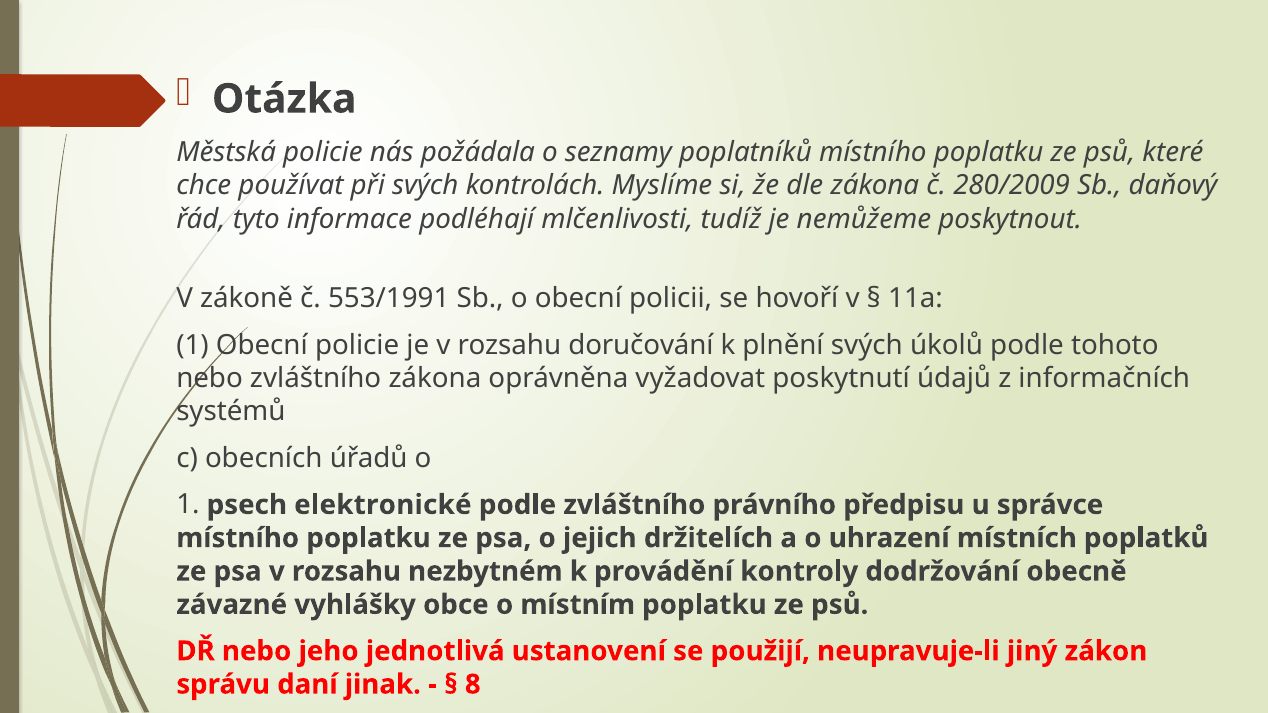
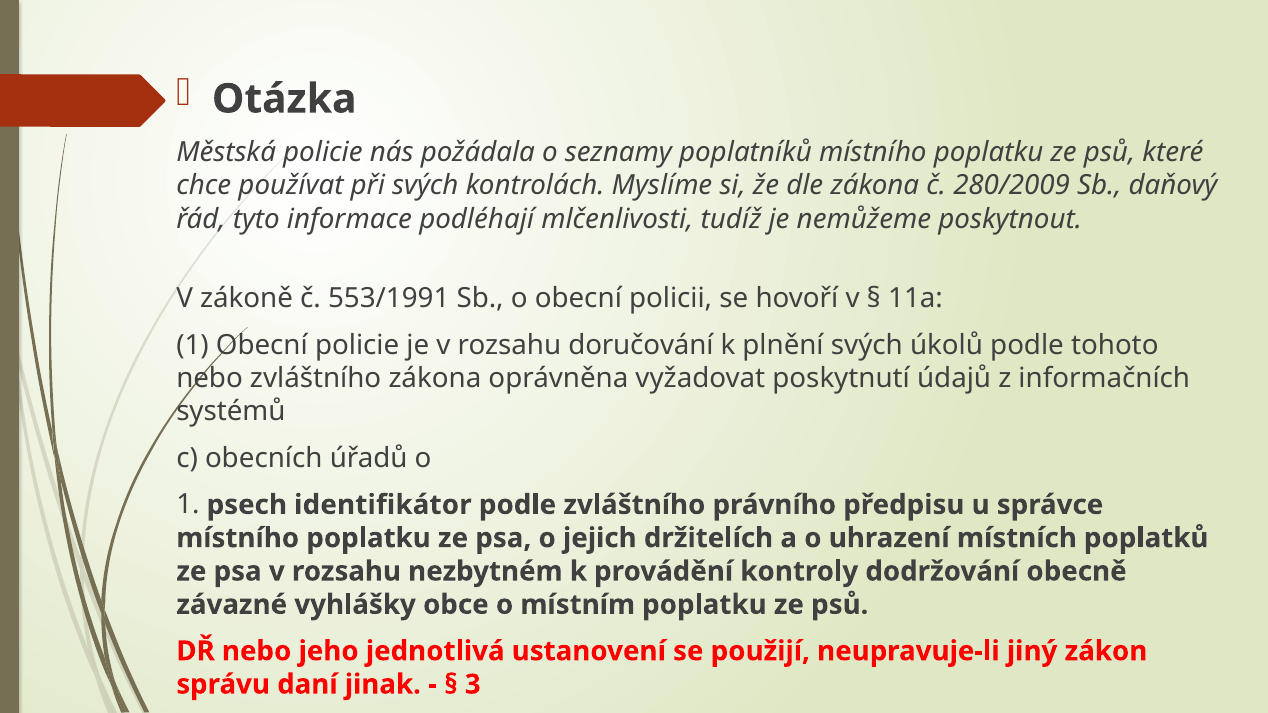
elektronické: elektronické -> identifikátor
8: 8 -> 3
